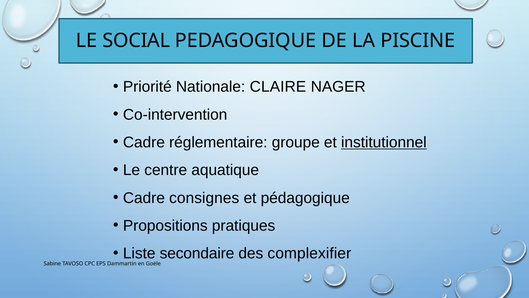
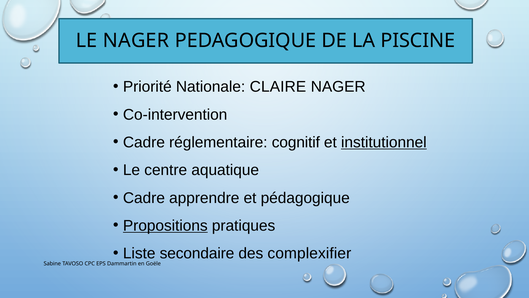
LE SOCIAL: SOCIAL -> NAGER
groupe: groupe -> cognitif
consignes: consignes -> apprendre
Propositions underline: none -> present
